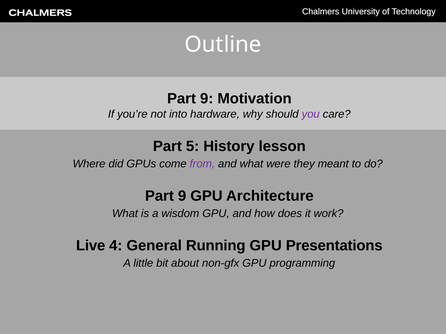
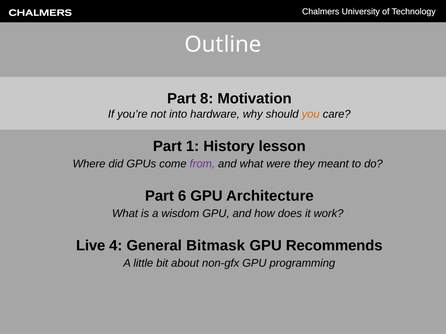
9 at (207, 99): 9 -> 8
you colour: purple -> orange
5: 5 -> 1
9 at (182, 196): 9 -> 6
Running: Running -> Bitmask
Presentations: Presentations -> Recommends
